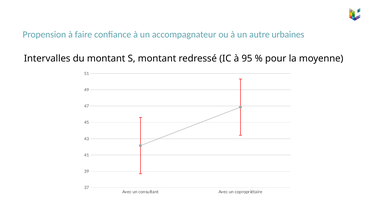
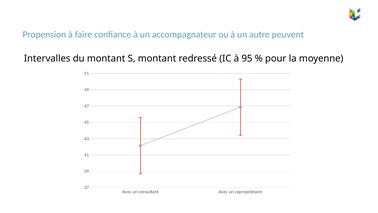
urbaines: urbaines -> peuvent
